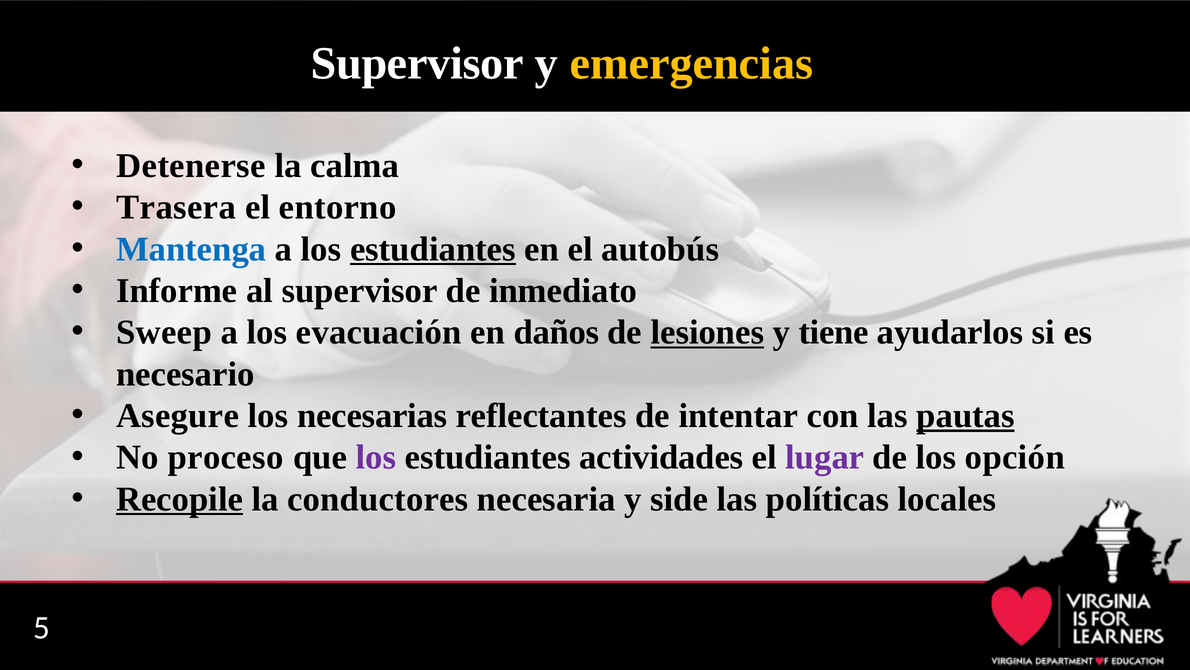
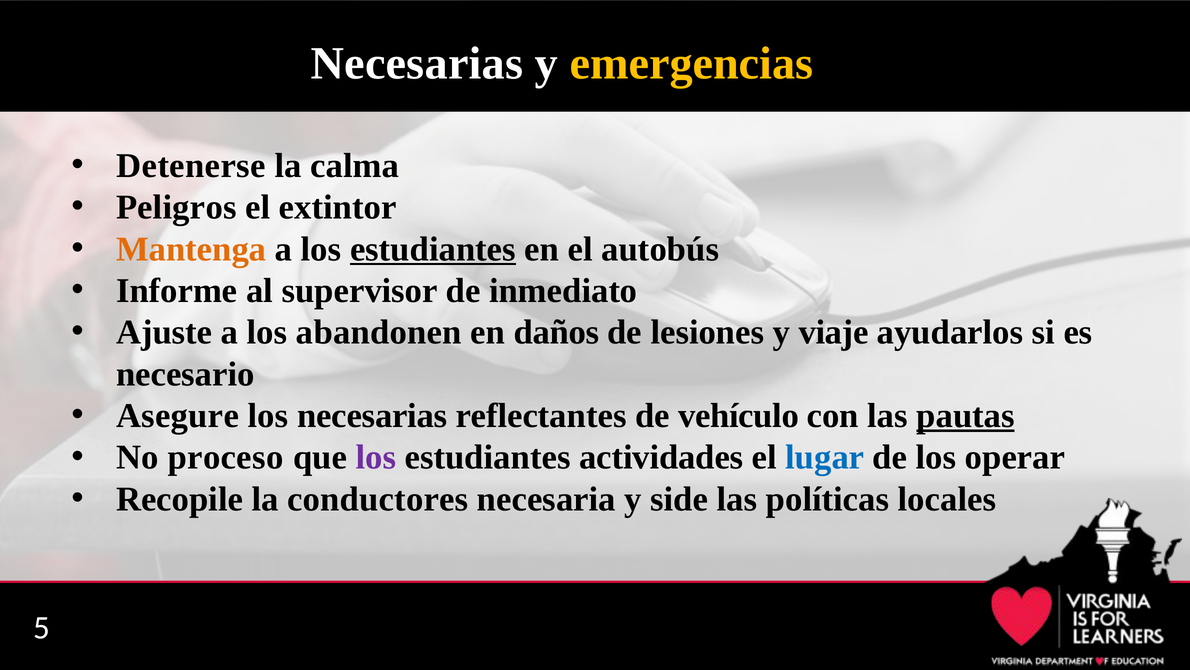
Supervisor at (417, 63): Supervisor -> Necesarias
Trasera: Trasera -> Peligros
entorno: entorno -> extintor
Mantenga colour: blue -> orange
Sweep: Sweep -> Ajuste
evacuación: evacuación -> abandonen
lesiones underline: present -> none
tiene: tiene -> viaje
intentar: intentar -> vehículo
lugar colour: purple -> blue
opción: opción -> operar
Recopile underline: present -> none
